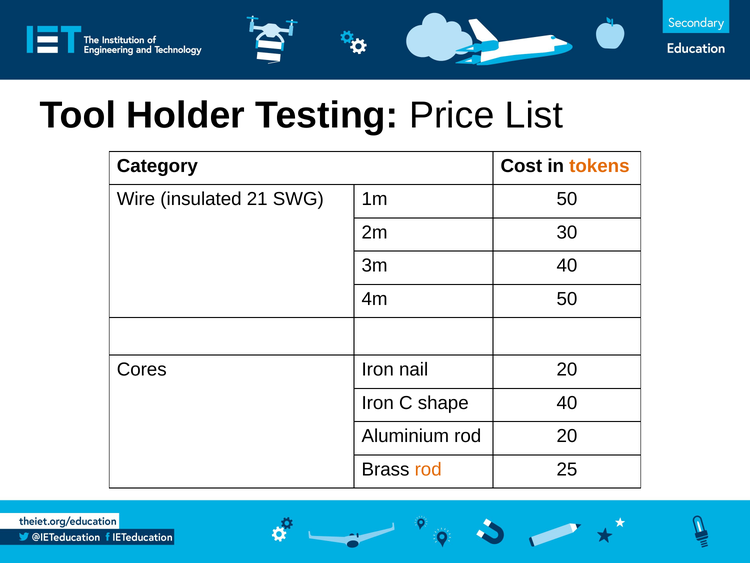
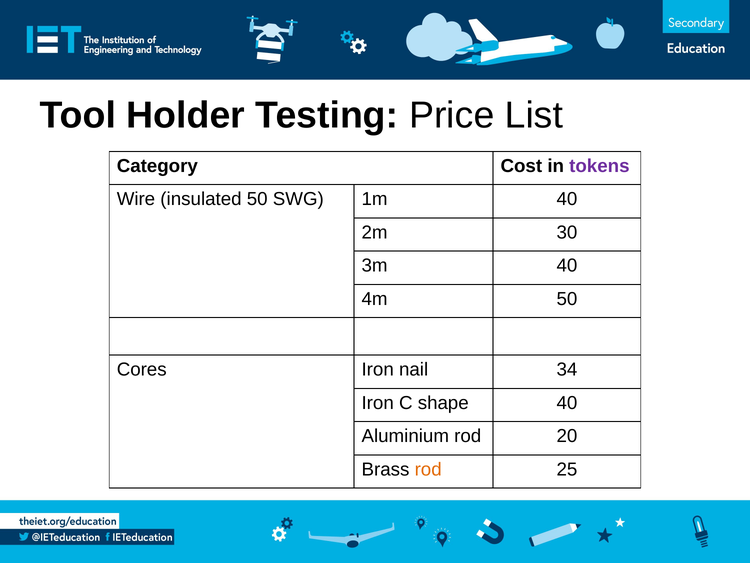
tokens colour: orange -> purple
insulated 21: 21 -> 50
1m 50: 50 -> 40
nail 20: 20 -> 34
